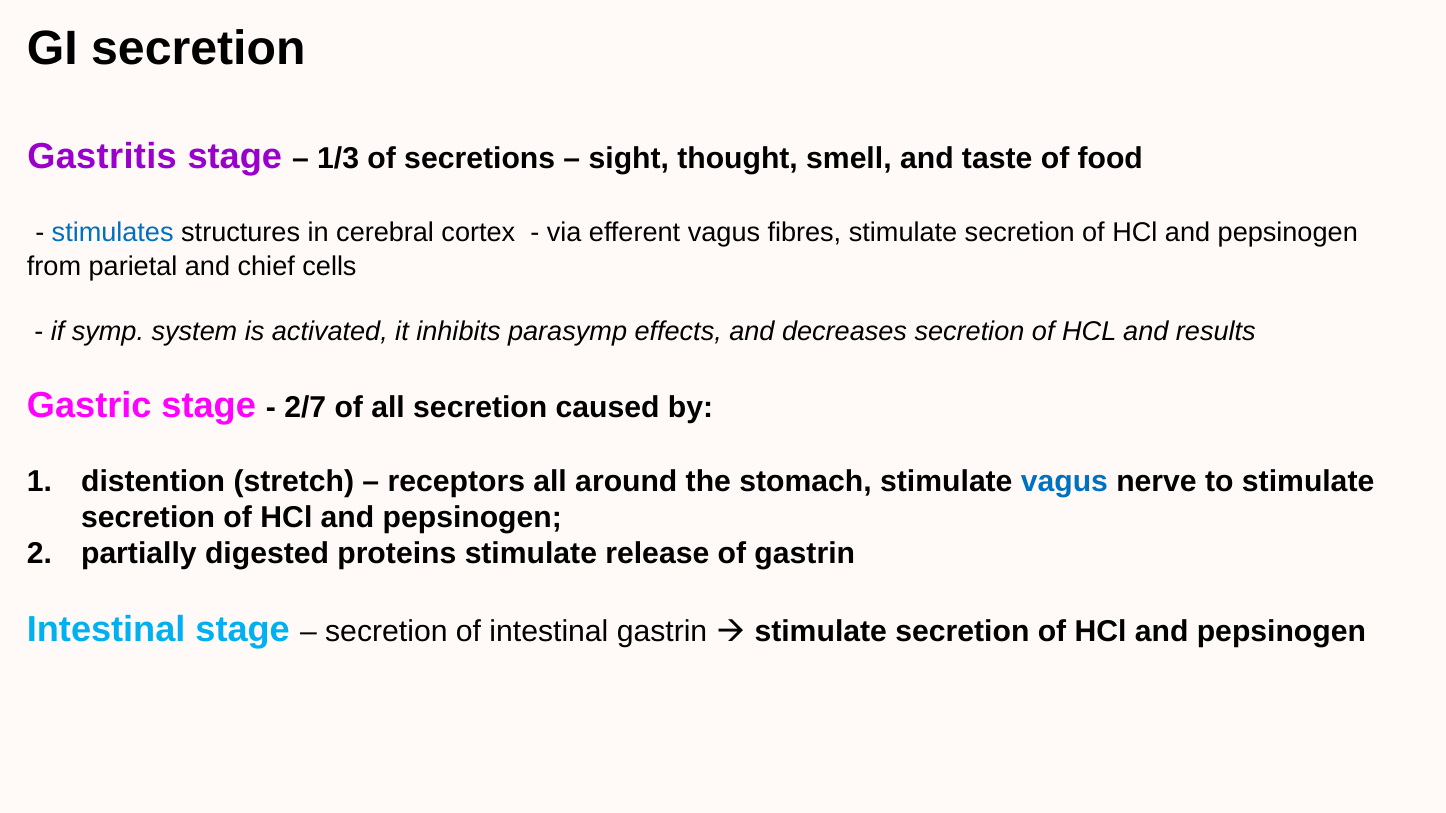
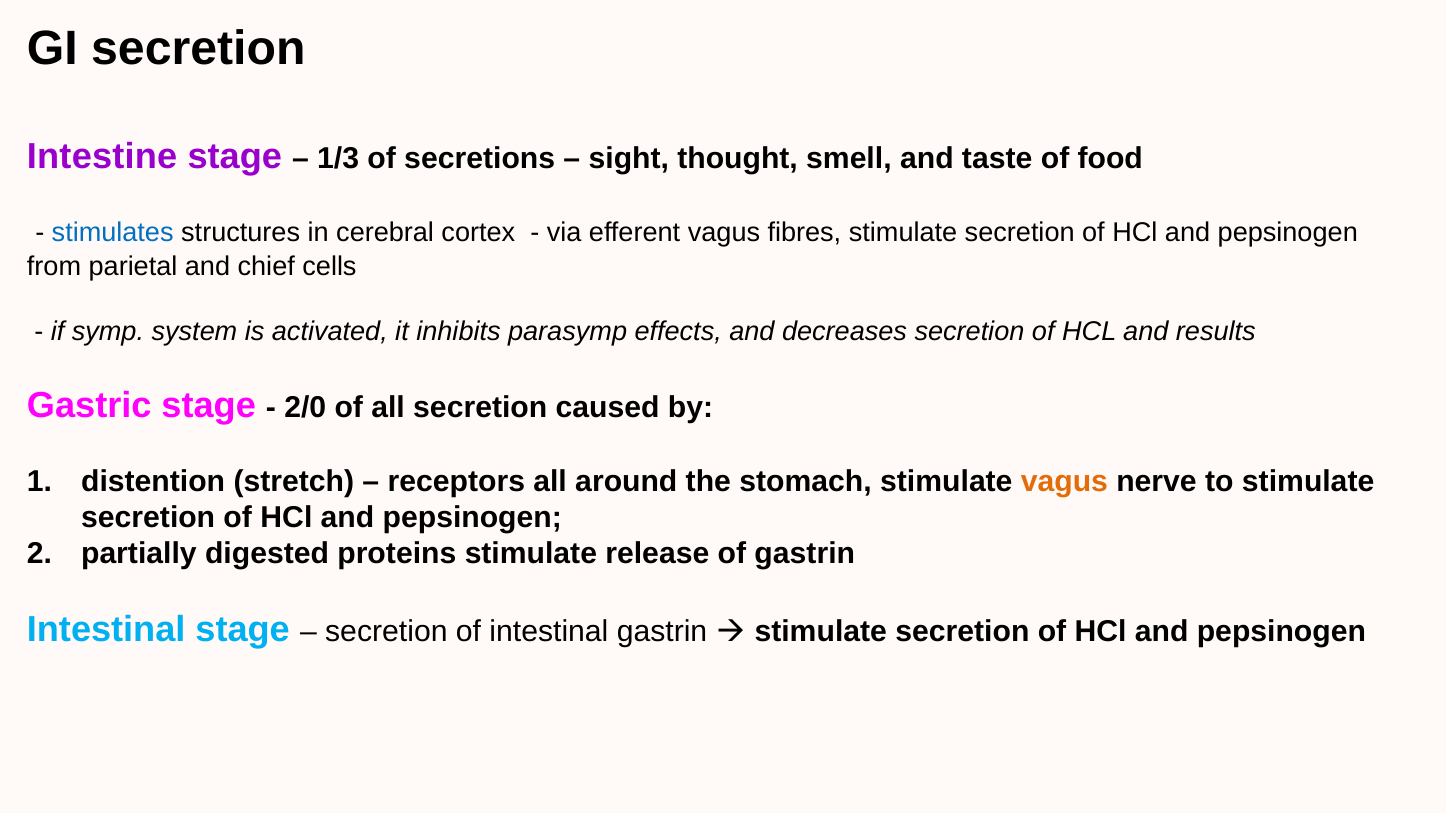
Gastritis: Gastritis -> Intestine
2/7: 2/7 -> 2/0
vagus at (1064, 482) colour: blue -> orange
